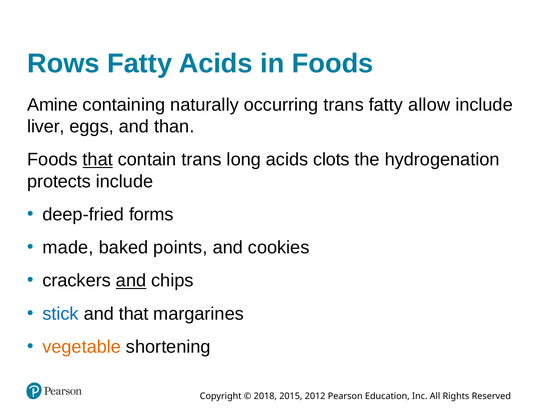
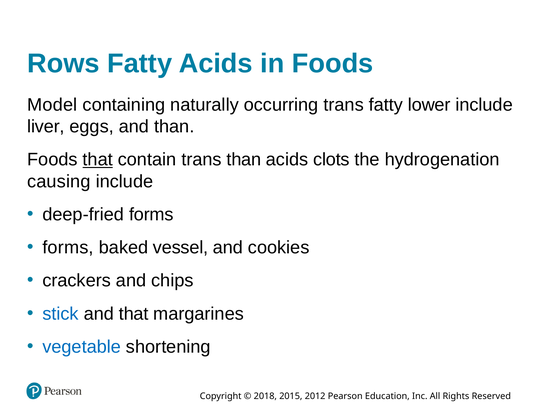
Amine: Amine -> Model
allow: allow -> lower
trans long: long -> than
protects: protects -> causing
made at (68, 248): made -> forms
points: points -> vessel
and at (131, 281) underline: present -> none
vegetable colour: orange -> blue
